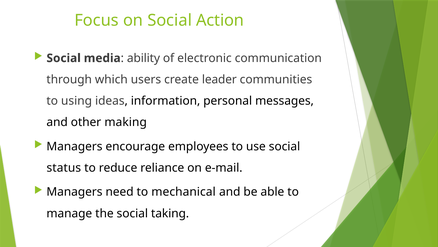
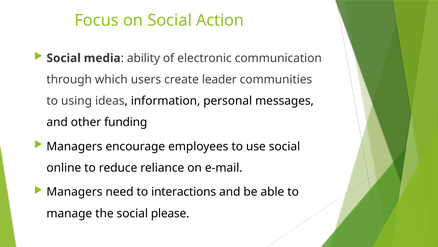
making: making -> funding
status: status -> online
mechanical: mechanical -> interactions
taking: taking -> please
